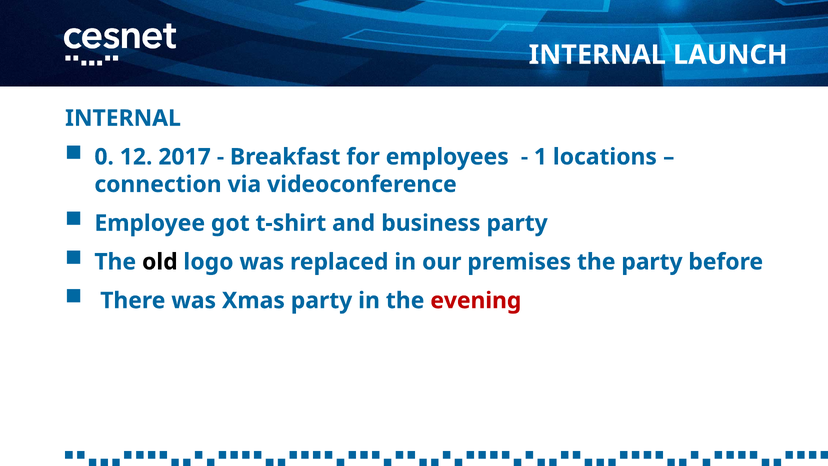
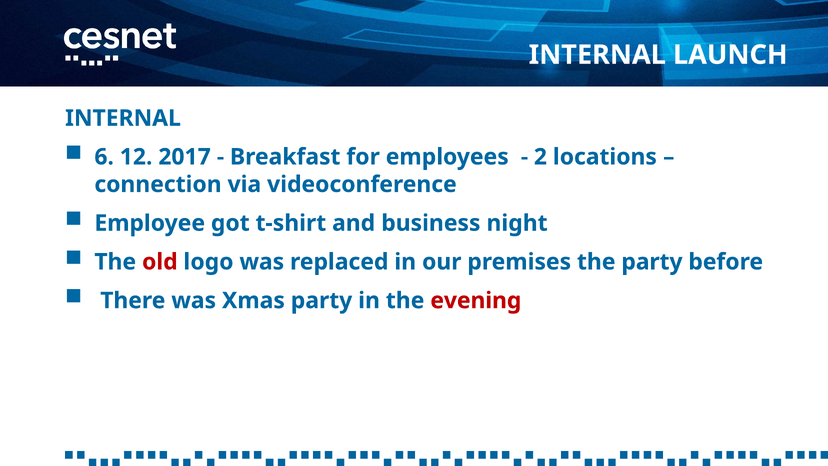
0: 0 -> 6
1: 1 -> 2
business party: party -> night
old colour: black -> red
